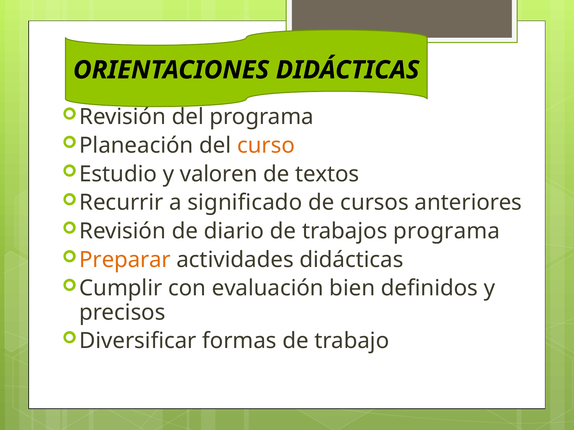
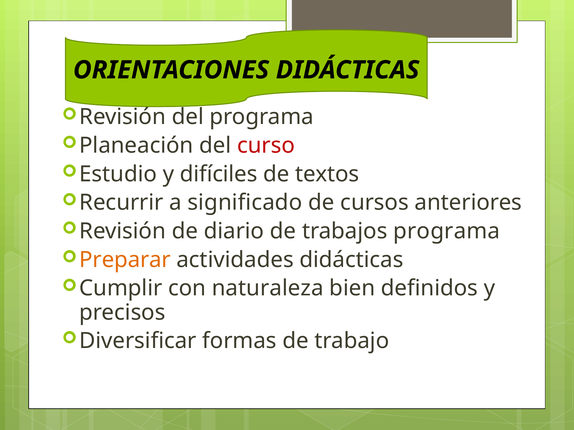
curso colour: orange -> red
valoren: valoren -> difíciles
evaluación: evaluación -> naturaleza
